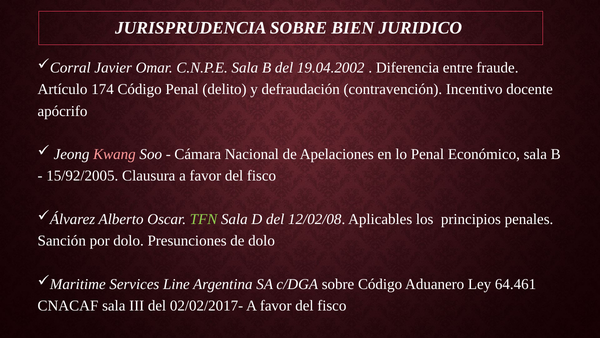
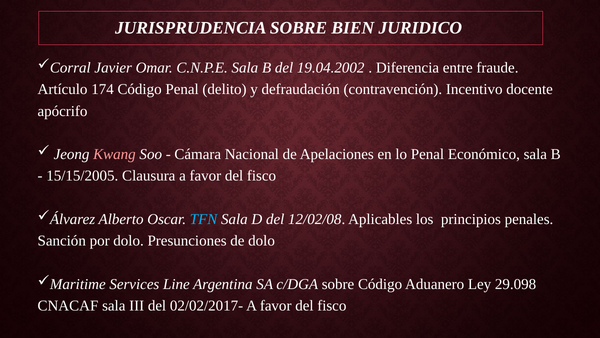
15/92/2005: 15/92/2005 -> 15/15/2005
TFN colour: light green -> light blue
64.461: 64.461 -> 29.098
